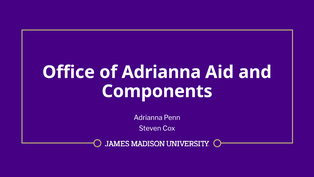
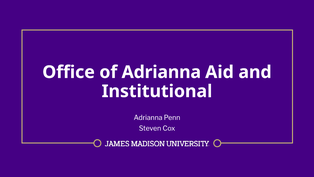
Components: Components -> Institutional
